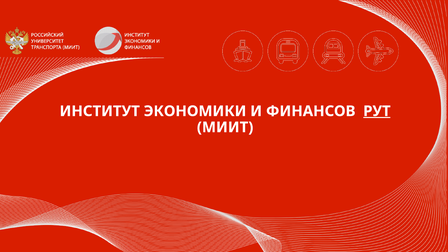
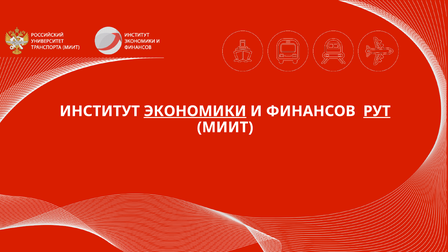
ЭКОНОМИКИ underline: none -> present
